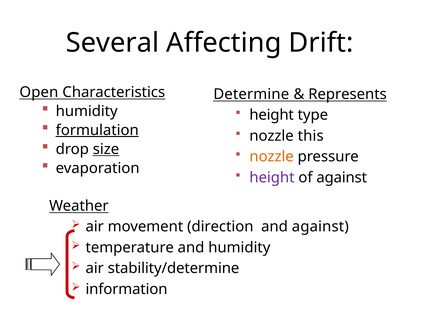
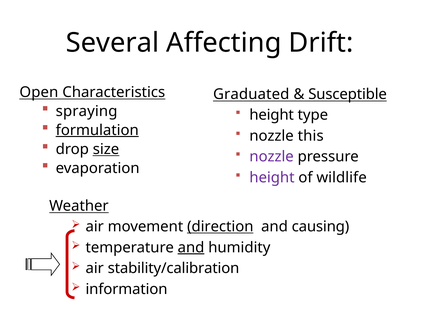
Determine: Determine -> Graduated
Represents: Represents -> Susceptible
humidity at (87, 111): humidity -> spraying
nozzle at (272, 157) colour: orange -> purple
of against: against -> wildlife
direction underline: none -> present
and against: against -> causing
and at (191, 248) underline: none -> present
stability/determine: stability/determine -> stability/calibration
